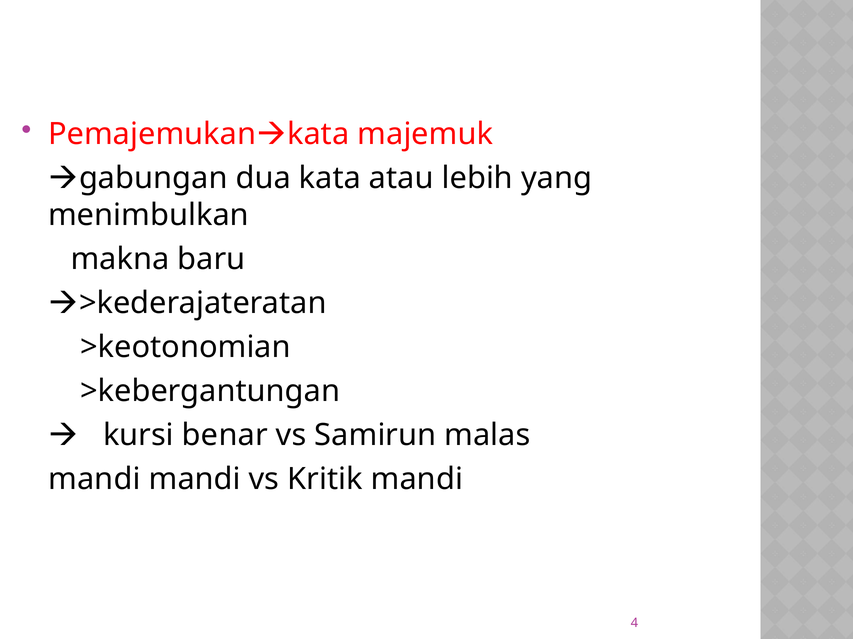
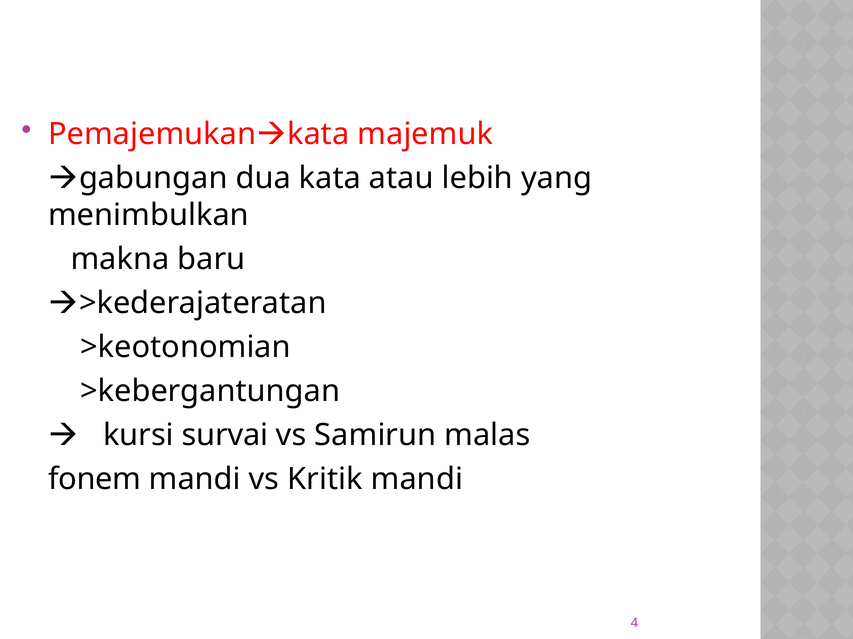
benar: benar -> survai
mandi at (94, 480): mandi -> fonem
